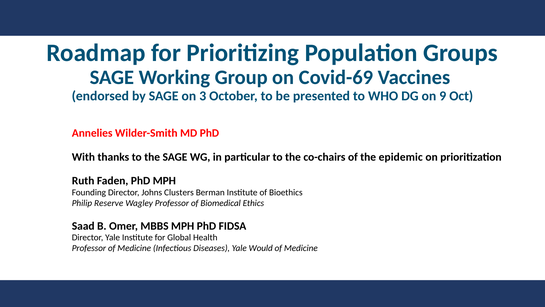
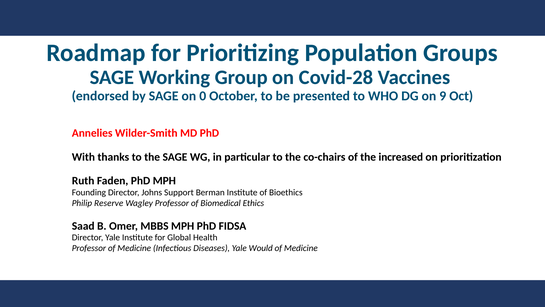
Covid-69: Covid-69 -> Covid-28
3: 3 -> 0
epidemic: epidemic -> increased
Clusters: Clusters -> Support
